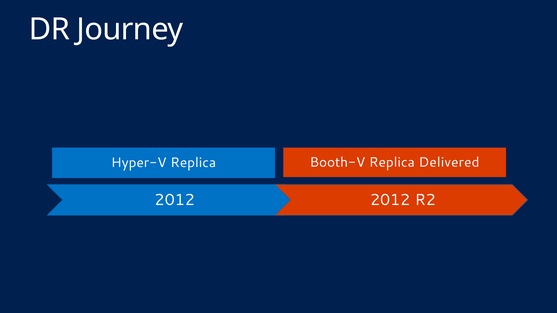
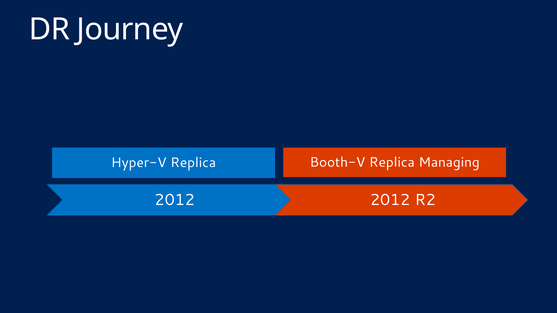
Delivered: Delivered -> Managing
